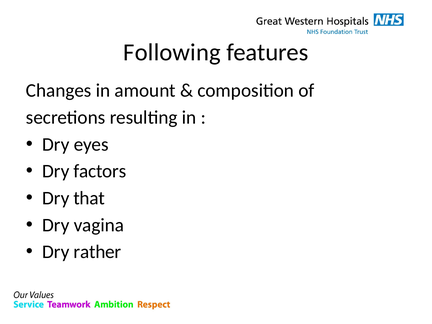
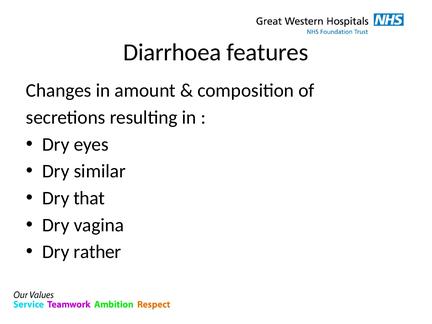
Following: Following -> Diarrhoea
factors: factors -> similar
